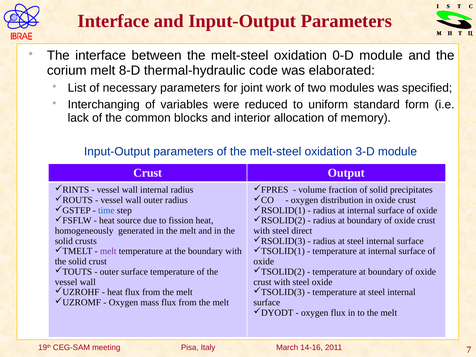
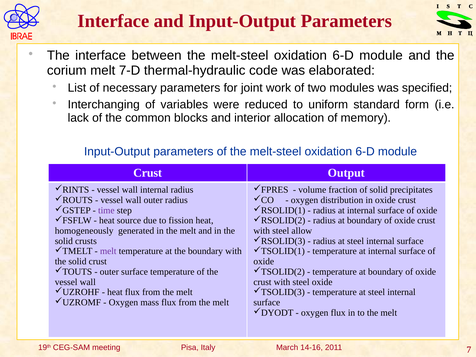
0-D at (343, 55): 0-D -> 6-D
8-D: 8-D -> 7-D
3-D at (365, 152): 3-D -> 6-D
time colour: blue -> purple
direct: direct -> allow
